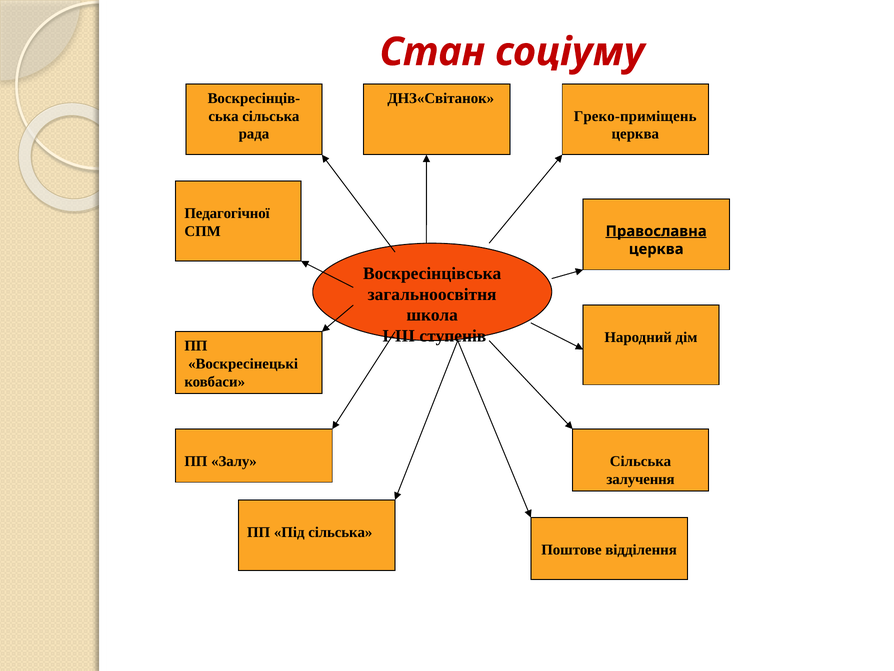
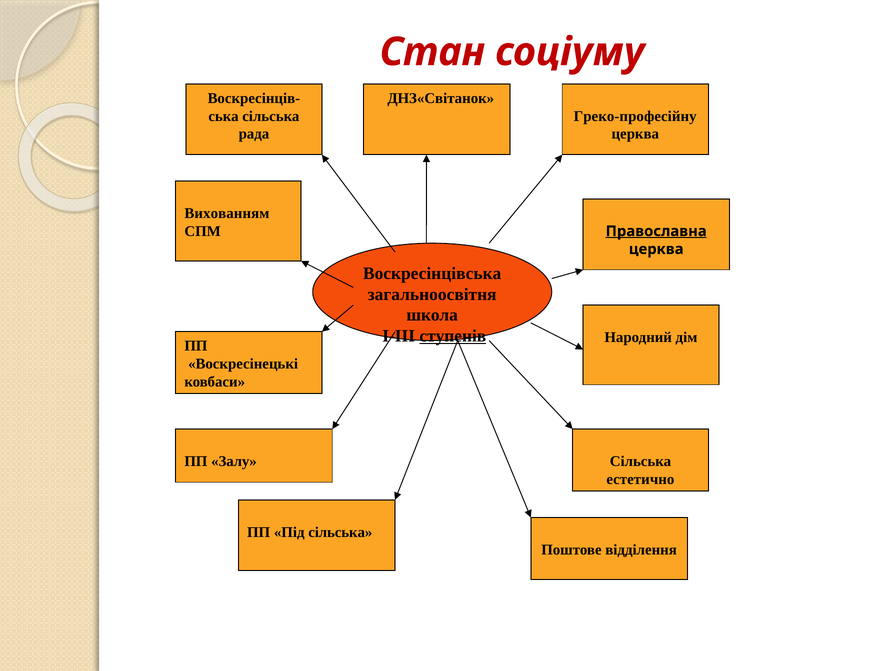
Греко-приміщень: Греко-приміщень -> Греко-професійну
Педагогічної: Педагогічної -> Вихованням
ступенів underline: none -> present
залучення: залучення -> естетично
